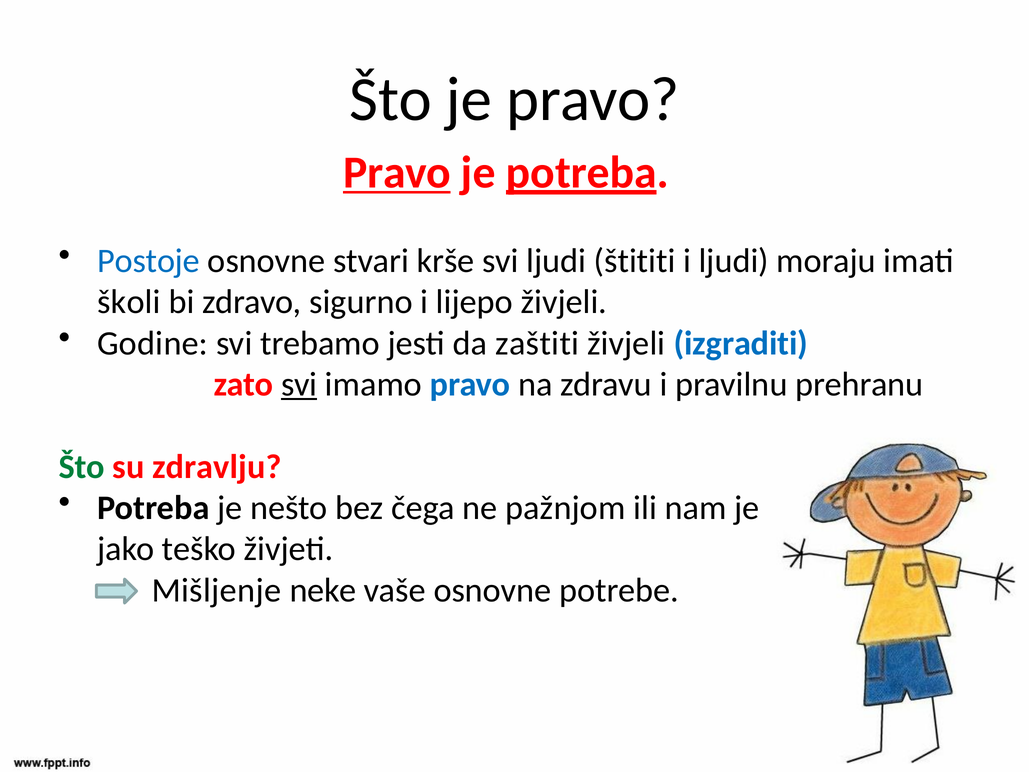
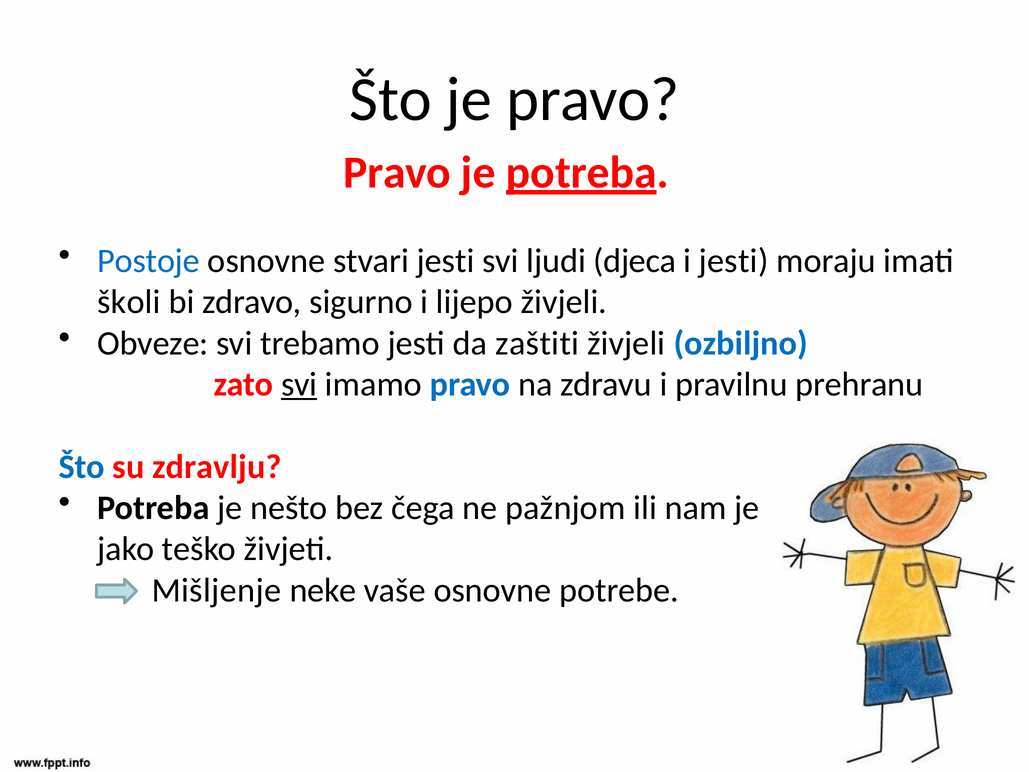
Pravo at (397, 172) underline: present -> none
stvari krše: krše -> jesti
štititi: štititi -> djeca
i ljudi: ljudi -> jesti
Godine: Godine -> Obveze
izgraditi: izgraditi -> ozbiljno
Što at (82, 467) colour: green -> blue
